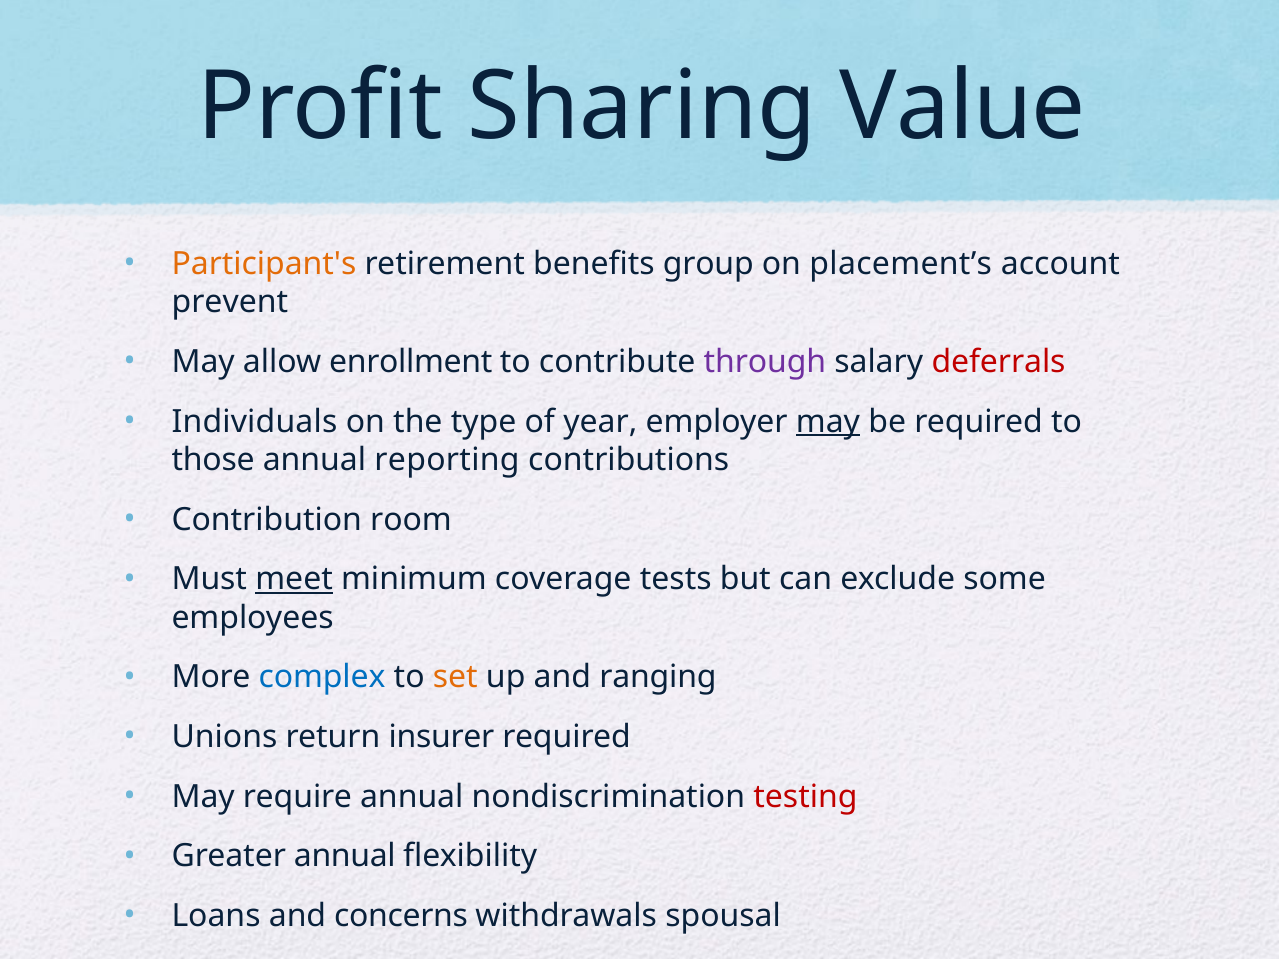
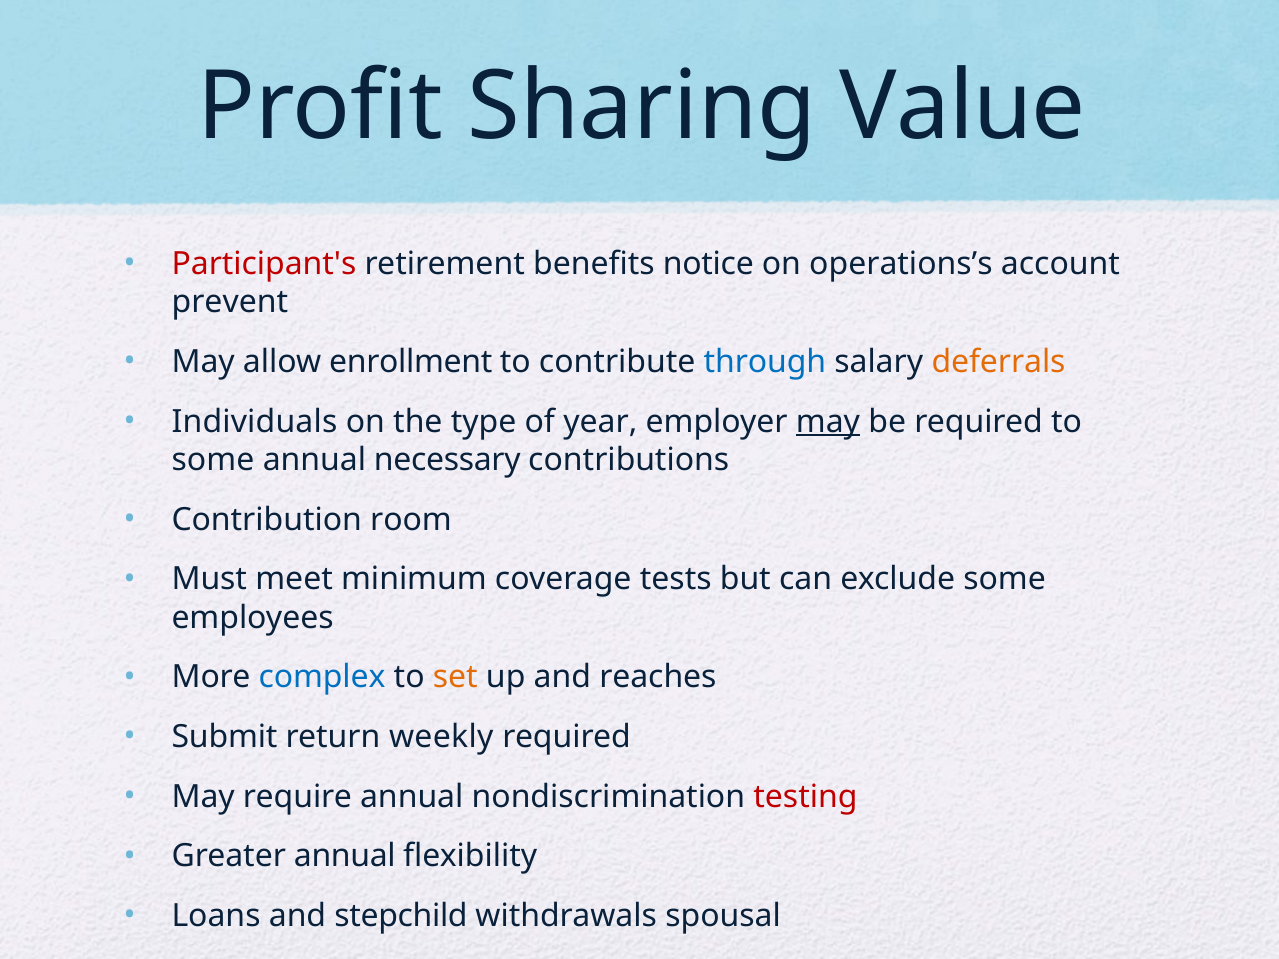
Participant's colour: orange -> red
group: group -> notice
placement’s: placement’s -> operations’s
through colour: purple -> blue
deferrals colour: red -> orange
those at (213, 460): those -> some
reporting: reporting -> necessary
meet underline: present -> none
ranging: ranging -> reaches
Unions: Unions -> Submit
insurer: insurer -> weekly
concerns: concerns -> stepchild
